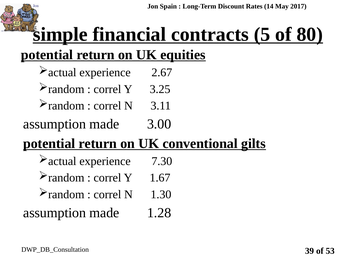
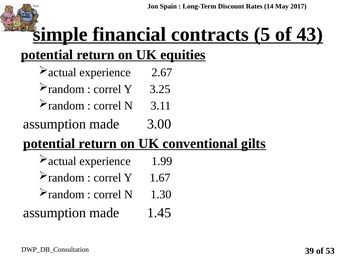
80: 80 -> 43
7.30: 7.30 -> 1.99
1.28: 1.28 -> 1.45
